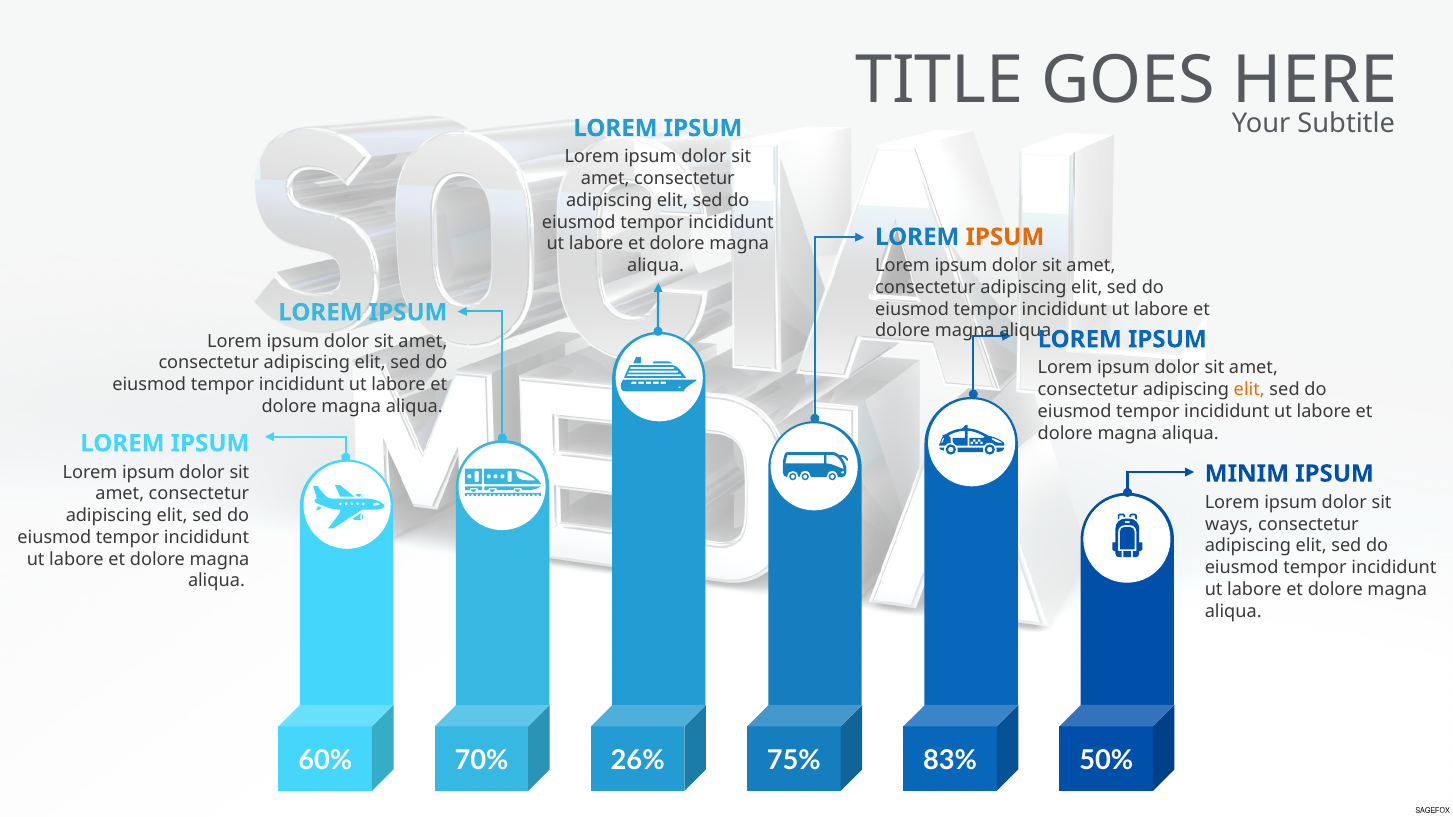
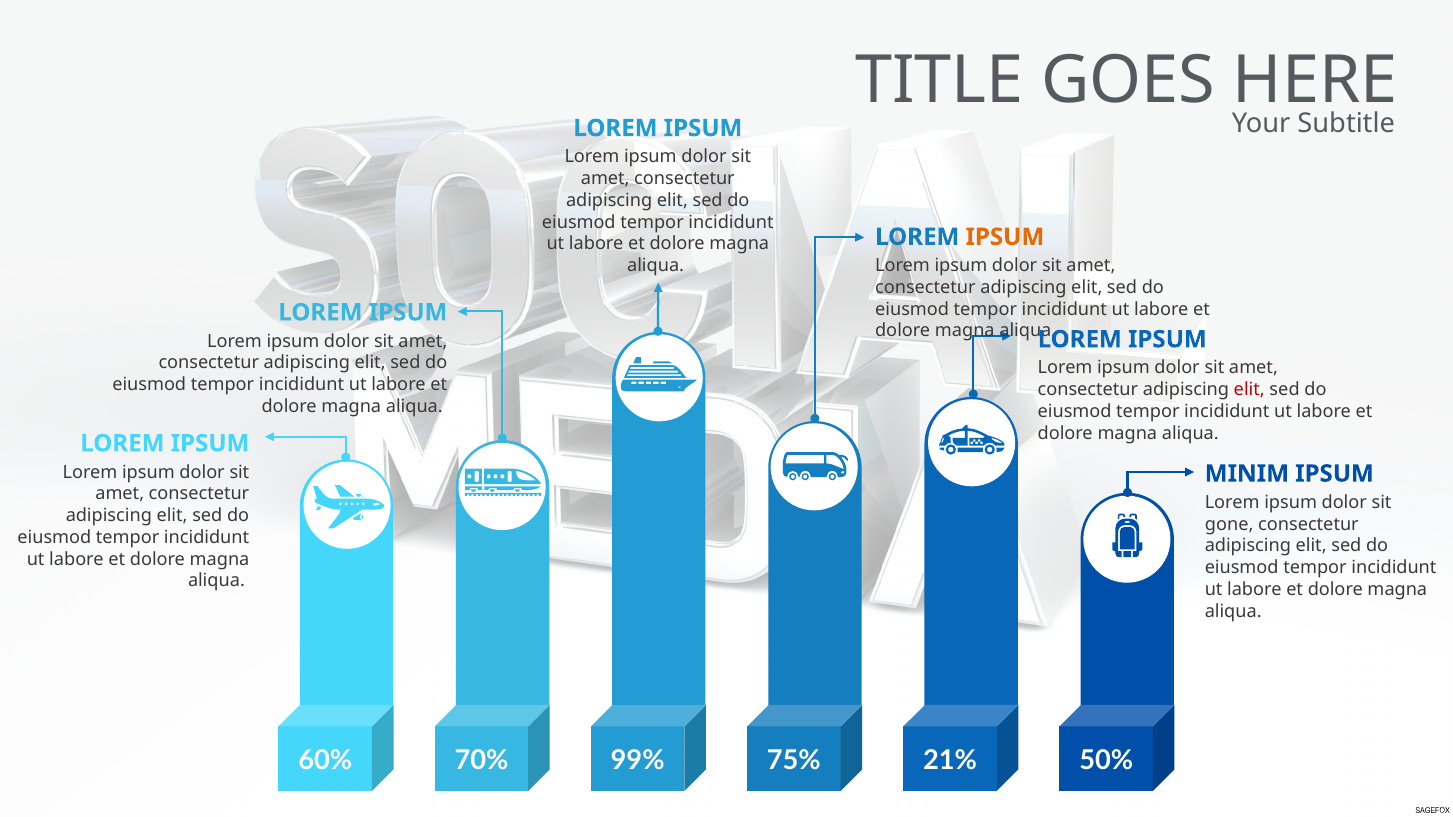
elit at (1249, 390) colour: orange -> red
ways: ways -> gone
26%: 26% -> 99%
83%: 83% -> 21%
